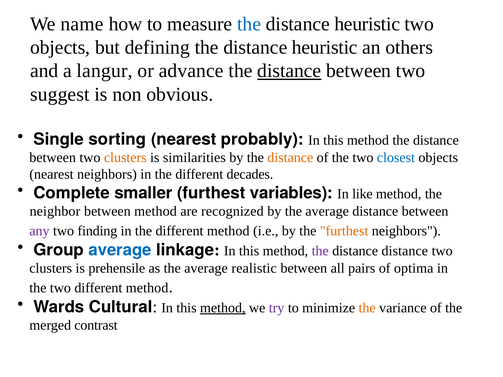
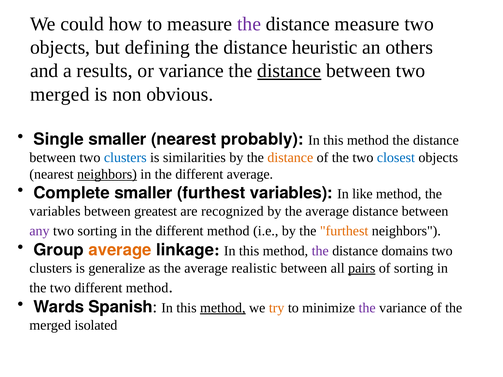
name: name -> could
the at (249, 24) colour: blue -> purple
heuristic at (367, 24): heuristic -> measure
langur: langur -> results
or advance: advance -> variance
suggest at (60, 94): suggest -> merged
Single sorting: sorting -> smaller
clusters at (125, 158) colour: orange -> blue
neighbors at (107, 174) underline: none -> present
different decades: decades -> average
neighbor at (55, 211): neighbor -> variables
between method: method -> greatest
two finding: finding -> sorting
average at (120, 250) colour: blue -> orange
distance distance: distance -> domains
prehensile: prehensile -> generalize
pairs underline: none -> present
of optima: optima -> sorting
Cultural: Cultural -> Spanish
try colour: purple -> orange
the at (367, 308) colour: orange -> purple
contrast: contrast -> isolated
